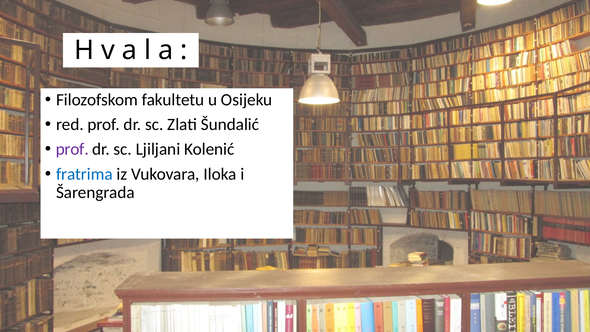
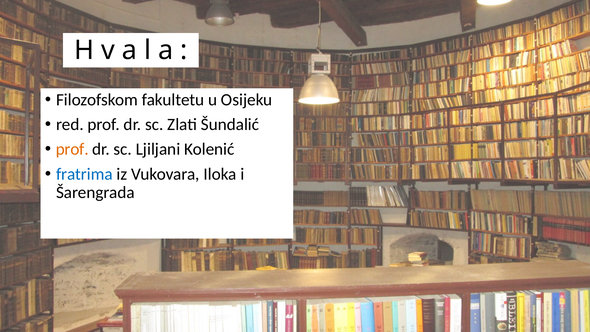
prof at (72, 149) colour: purple -> orange
